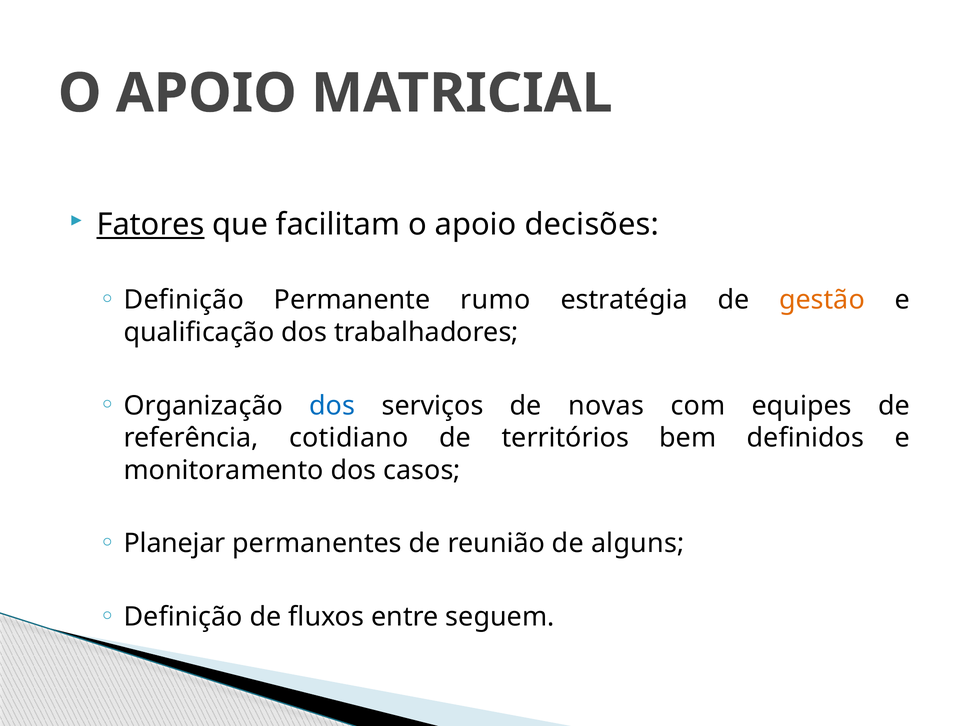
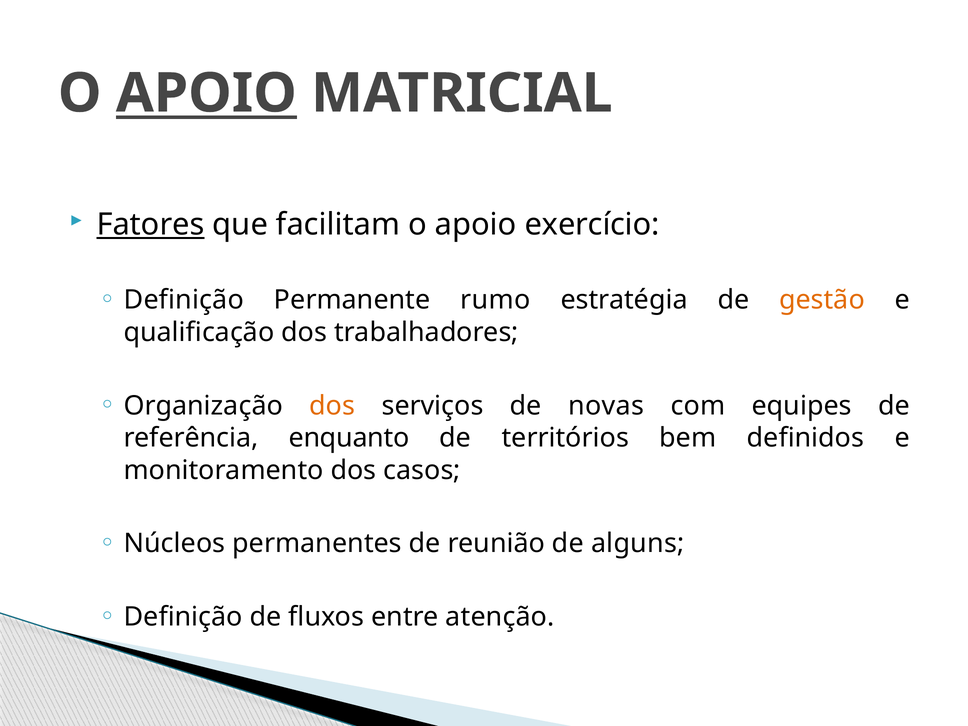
APOIO at (206, 93) underline: none -> present
decisões: decisões -> exercício
dos at (332, 406) colour: blue -> orange
cotidiano: cotidiano -> enquanto
Planejar: Planejar -> Núcleos
seguem: seguem -> atenção
